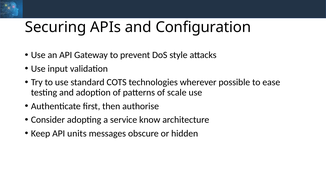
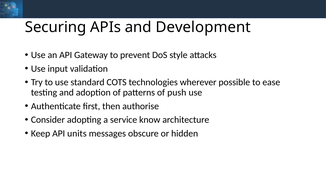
Configuration: Configuration -> Development
scale: scale -> push
